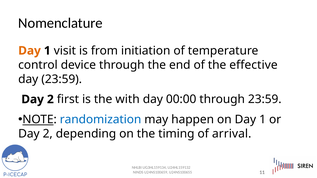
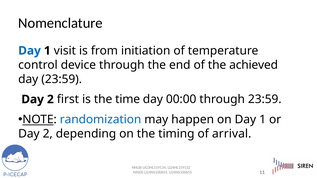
Day at (30, 51) colour: orange -> blue
effective: effective -> achieved
with: with -> time
